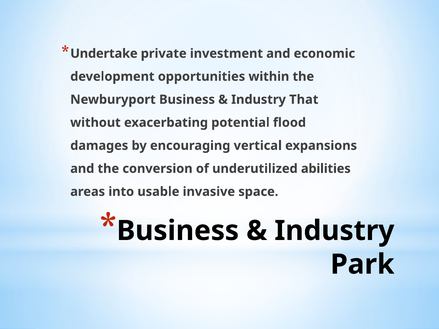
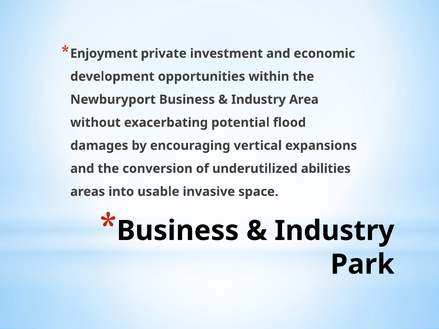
Undertake: Undertake -> Enjoyment
That: That -> Area
